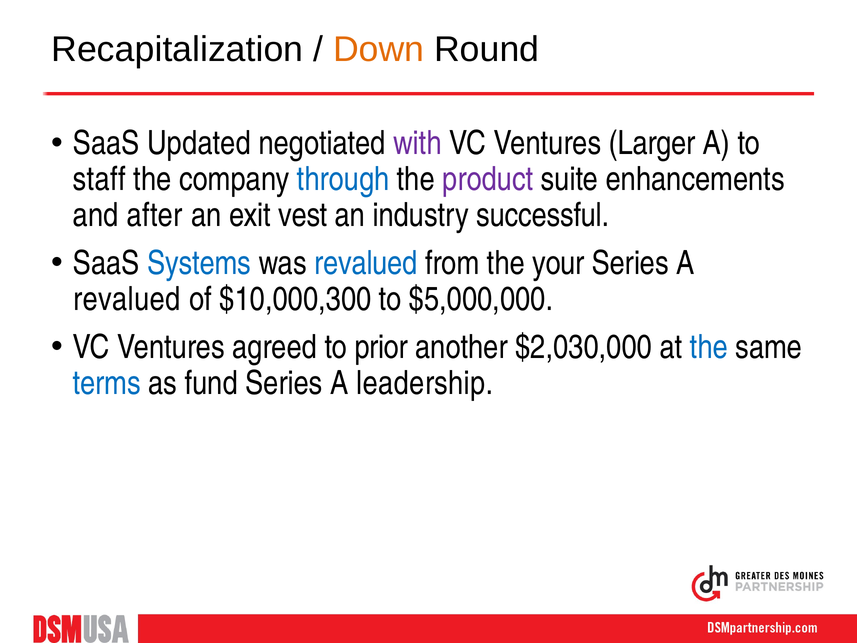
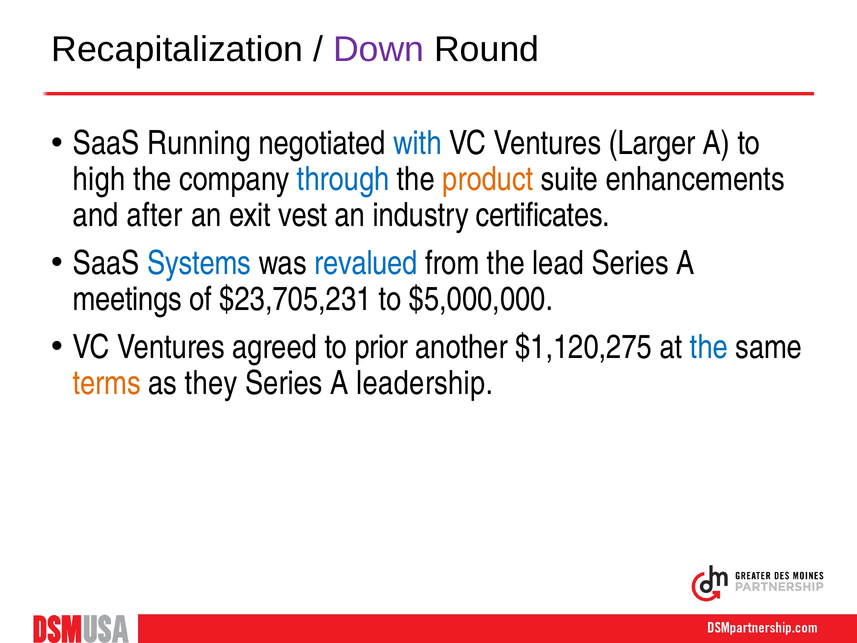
Down colour: orange -> purple
Updated: Updated -> Running
with colour: purple -> blue
staff: staff -> high
product colour: purple -> orange
successful: successful -> certificates
your: your -> lead
revalued at (127, 299): revalued -> meetings
$10,000,300: $10,000,300 -> $23,705,231
$2,030,000: $2,030,000 -> $1,120,275
terms colour: blue -> orange
fund: fund -> they
